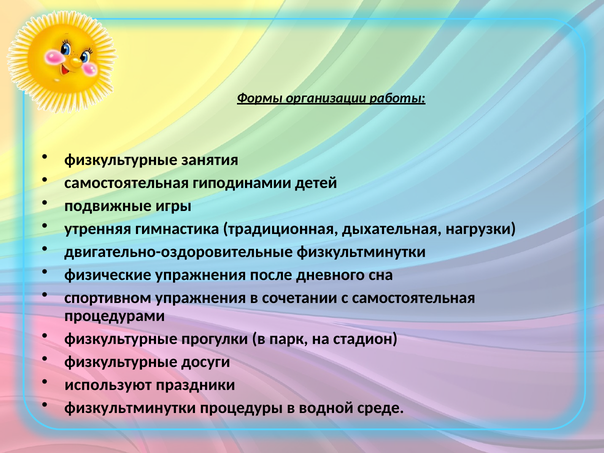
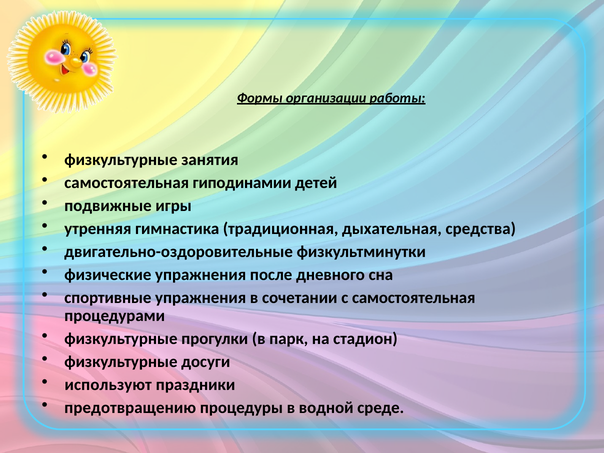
нагрузки: нагрузки -> средства
спортивном: спортивном -> спортивные
физкультминутки at (130, 408): физкультминутки -> предотвращению
